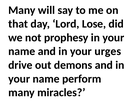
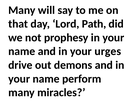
Lose: Lose -> Path
